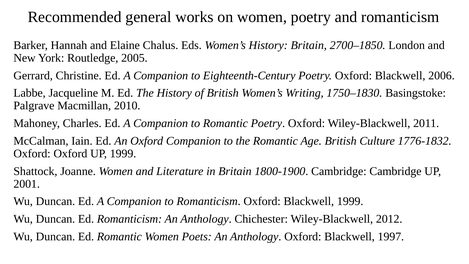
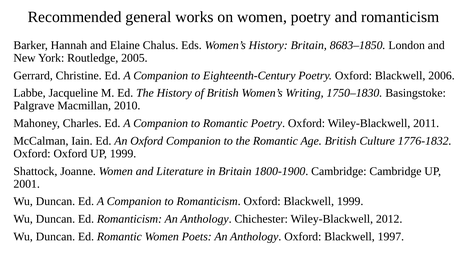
2700–1850: 2700–1850 -> 8683–1850
